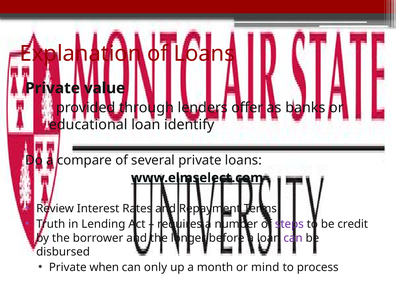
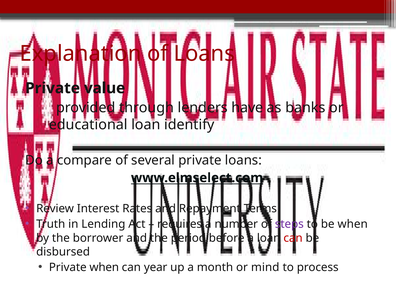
offer: offer -> have
be credit: credit -> when
longer: longer -> period
can at (293, 238) colour: purple -> red
only: only -> year
